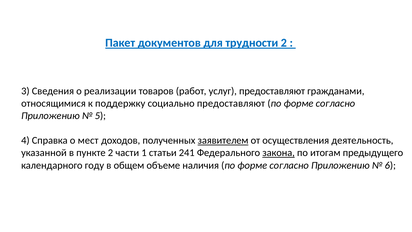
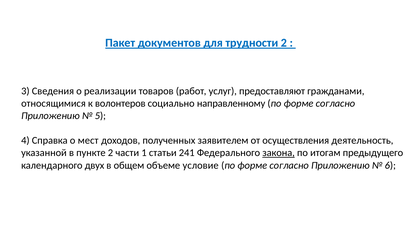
поддержку: поддержку -> волонтеров
социально предоставляют: предоставляют -> направленному
заявителем underline: present -> none
году: году -> двух
наличия: наличия -> условие
